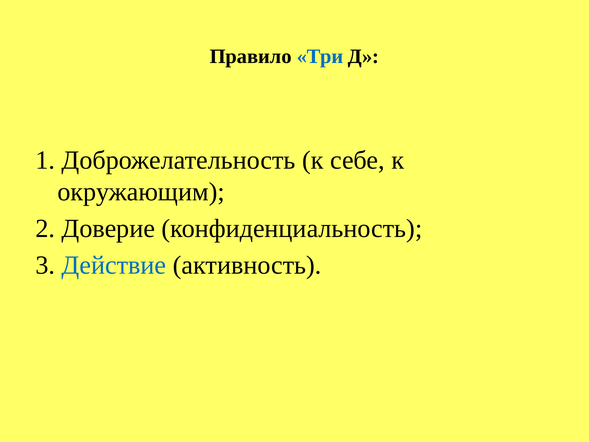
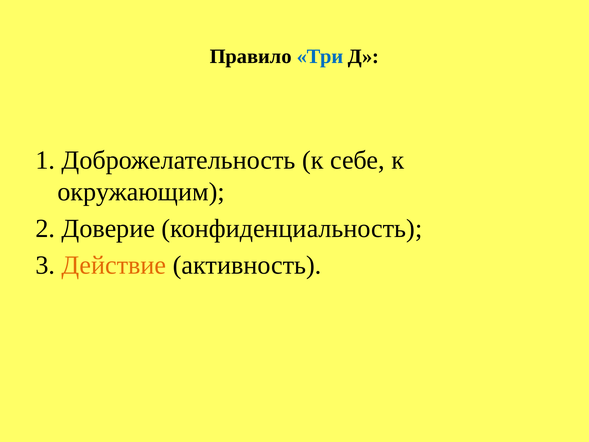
Действие colour: blue -> orange
